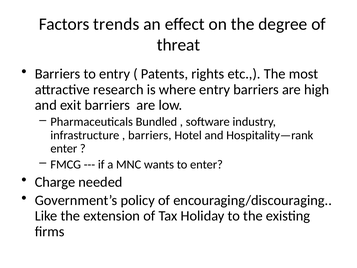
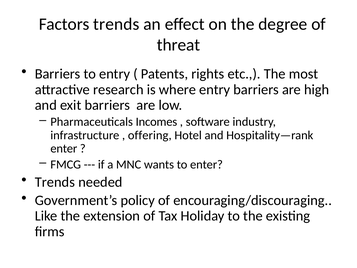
Bundled: Bundled -> Incomes
barriers at (150, 135): barriers -> offering
Charge at (55, 182): Charge -> Trends
